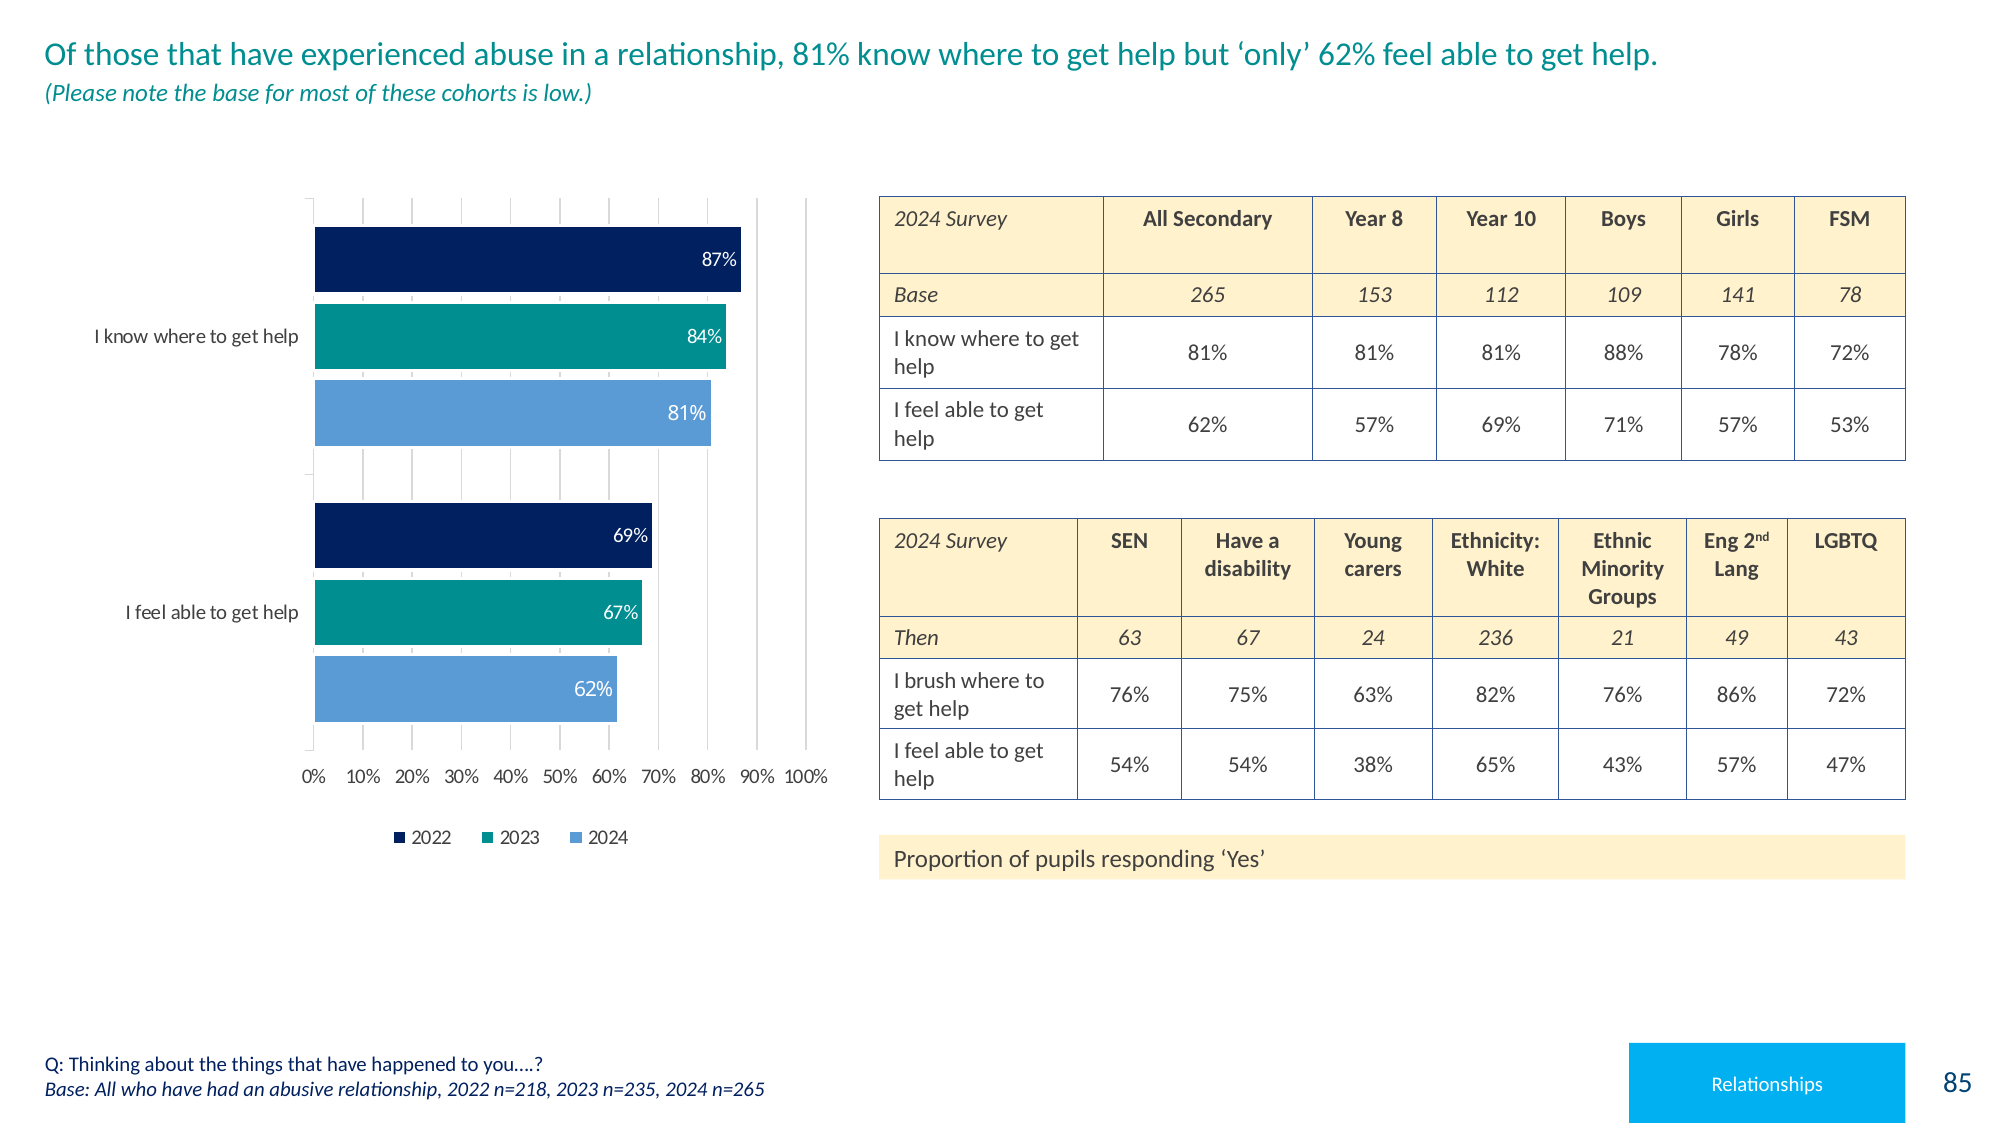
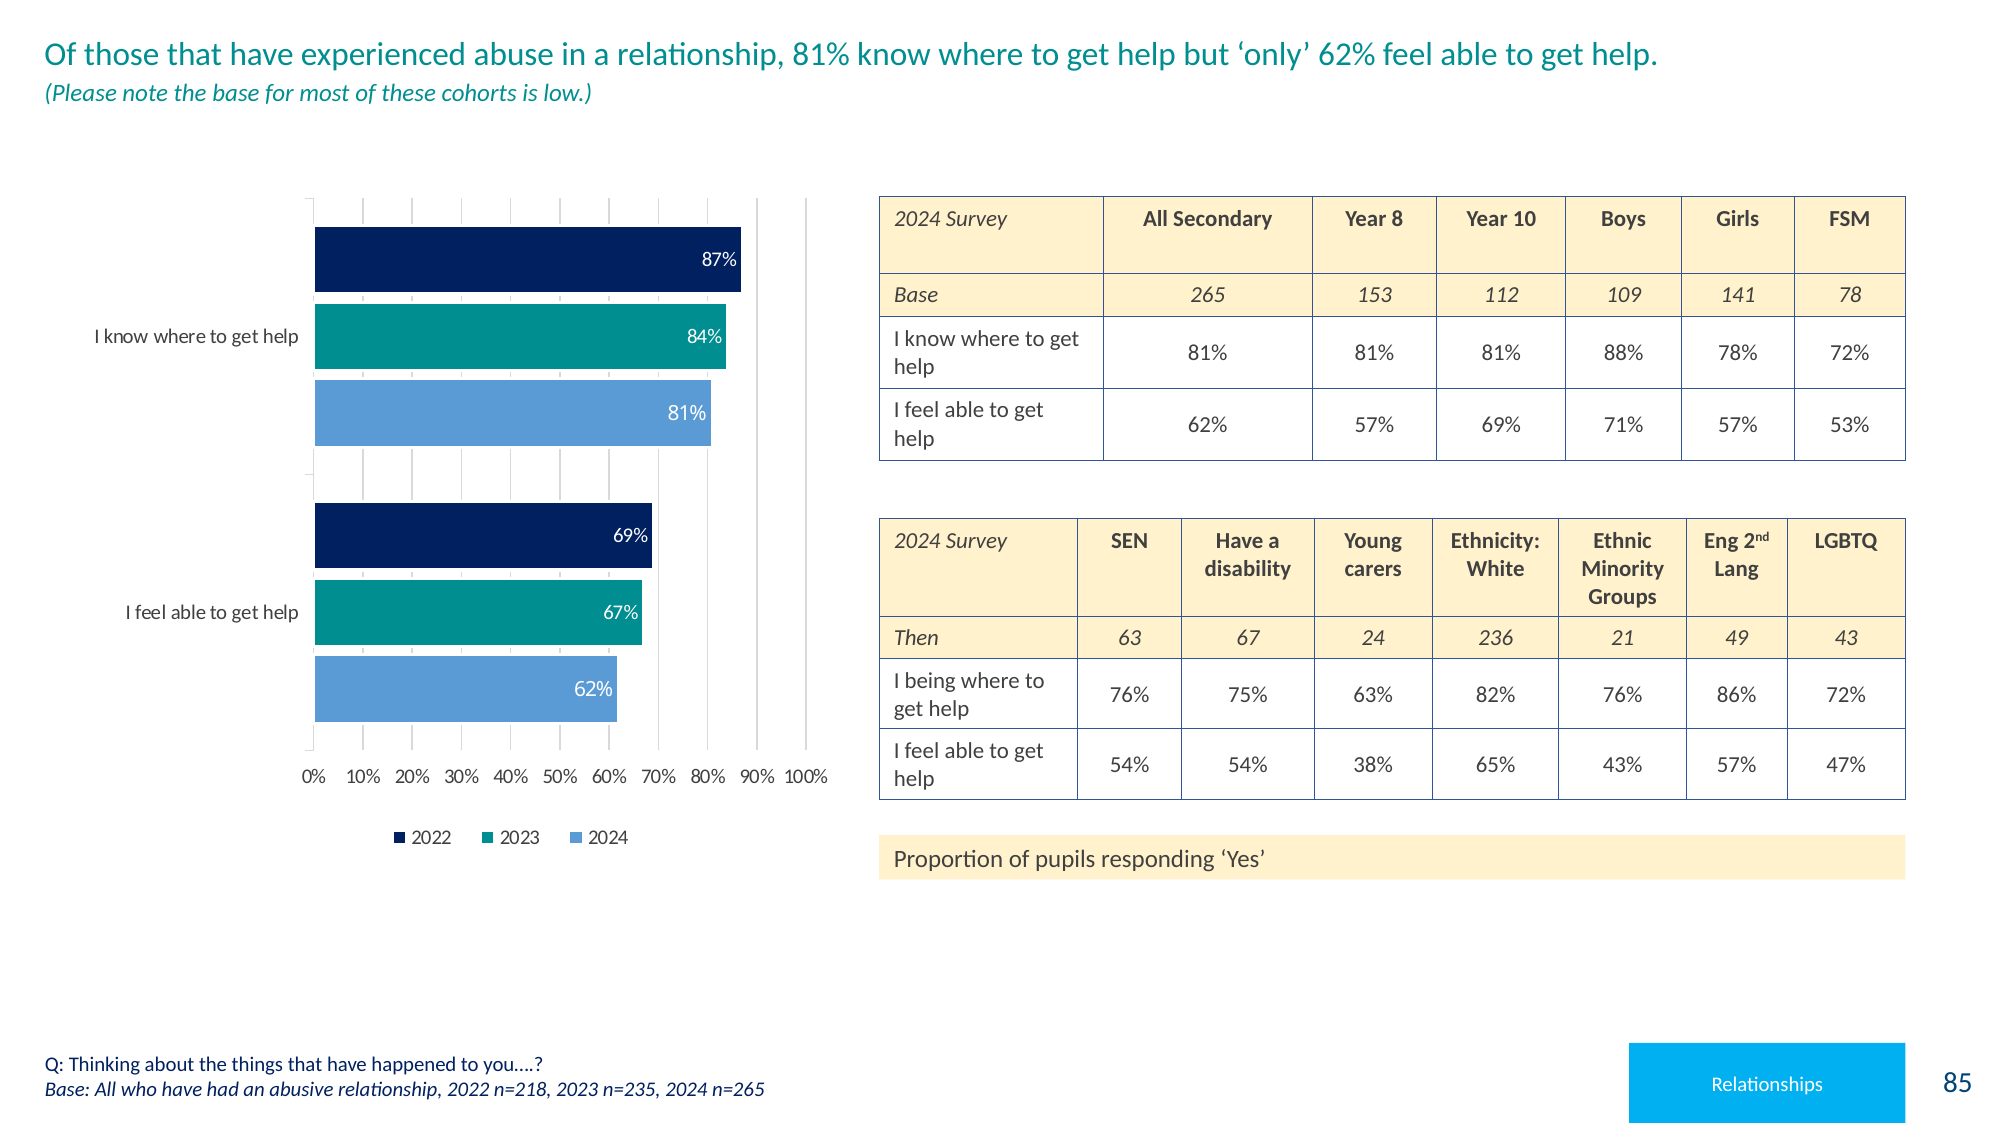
brush: brush -> being
